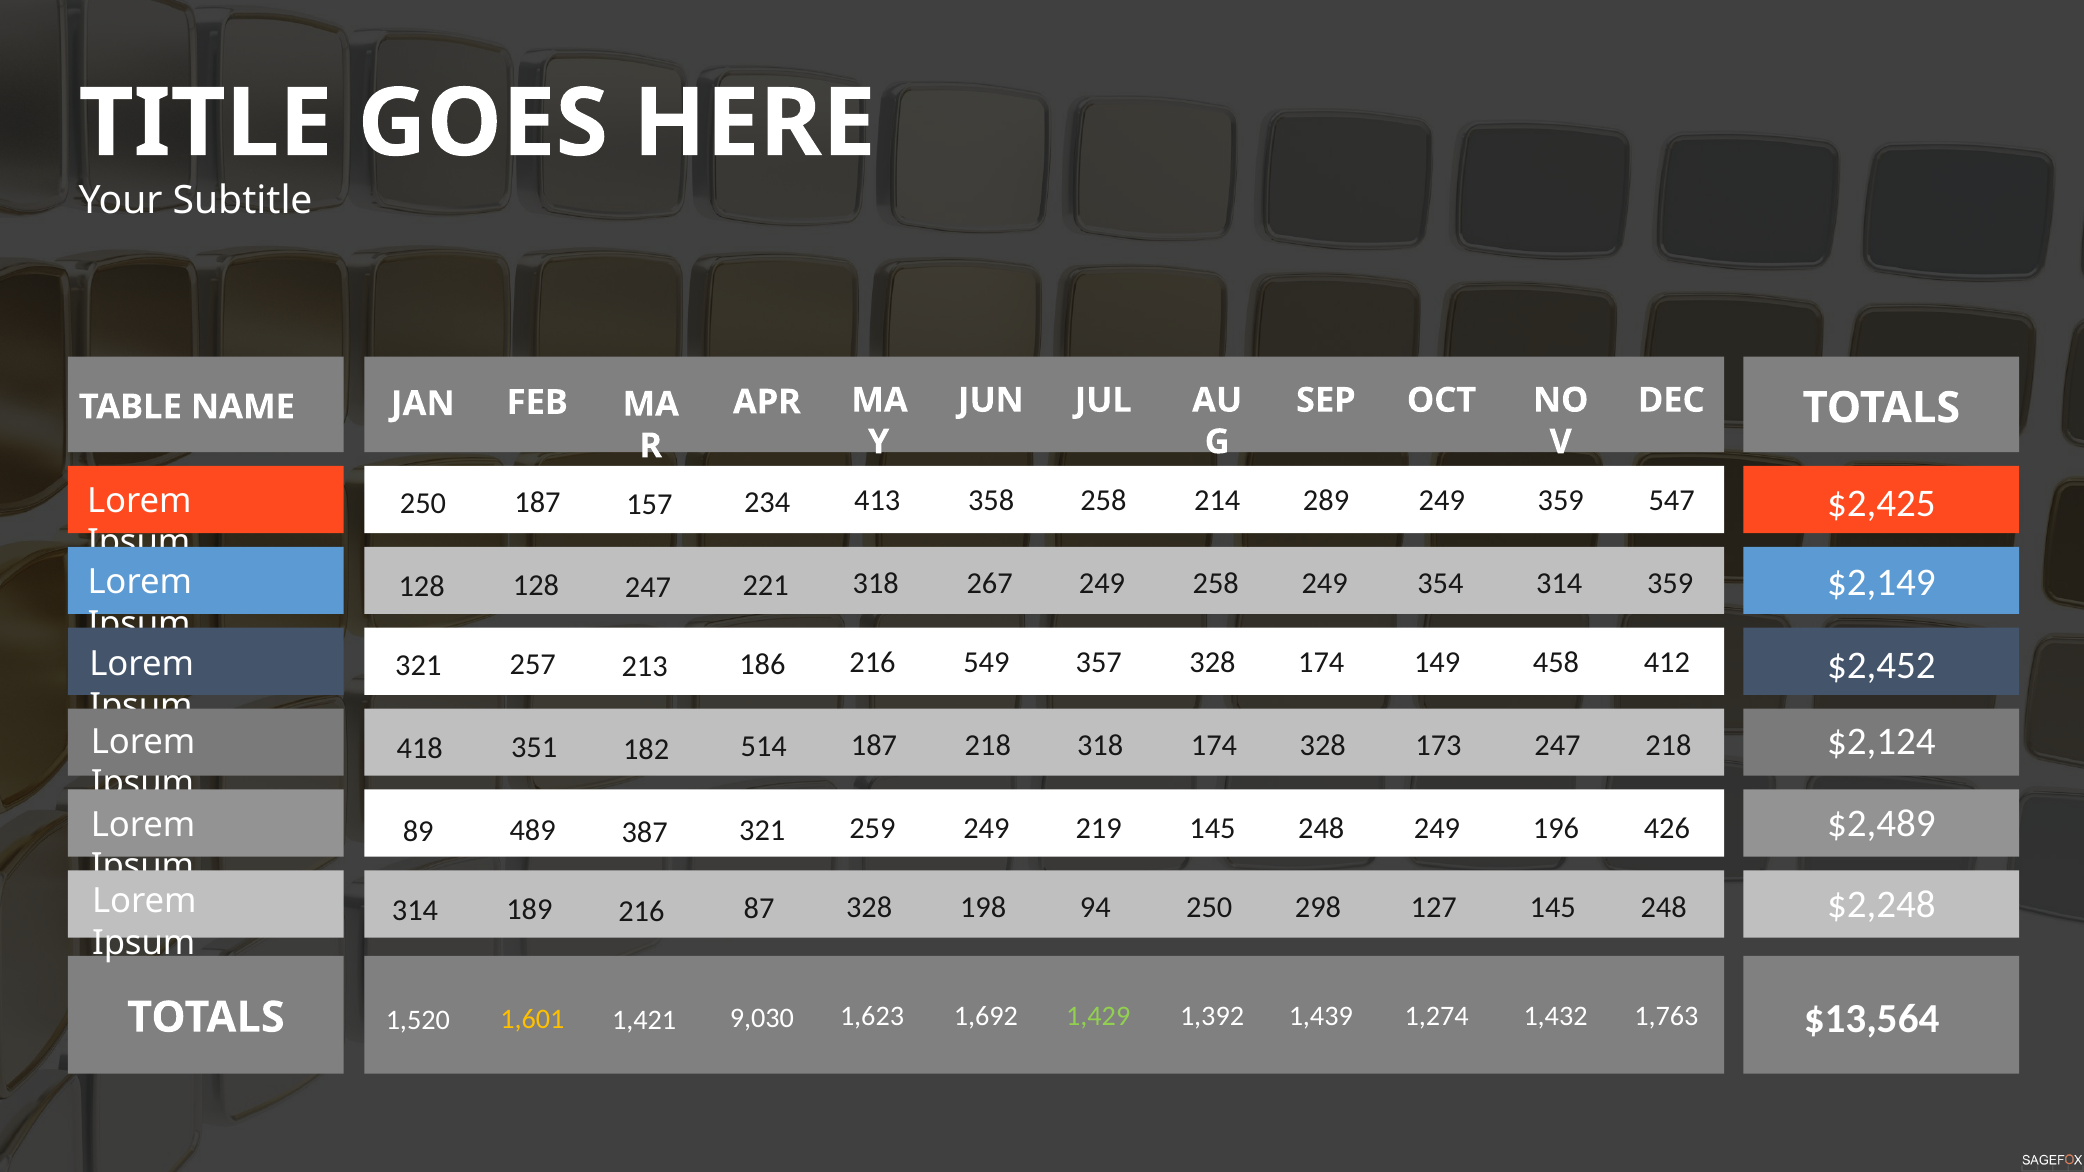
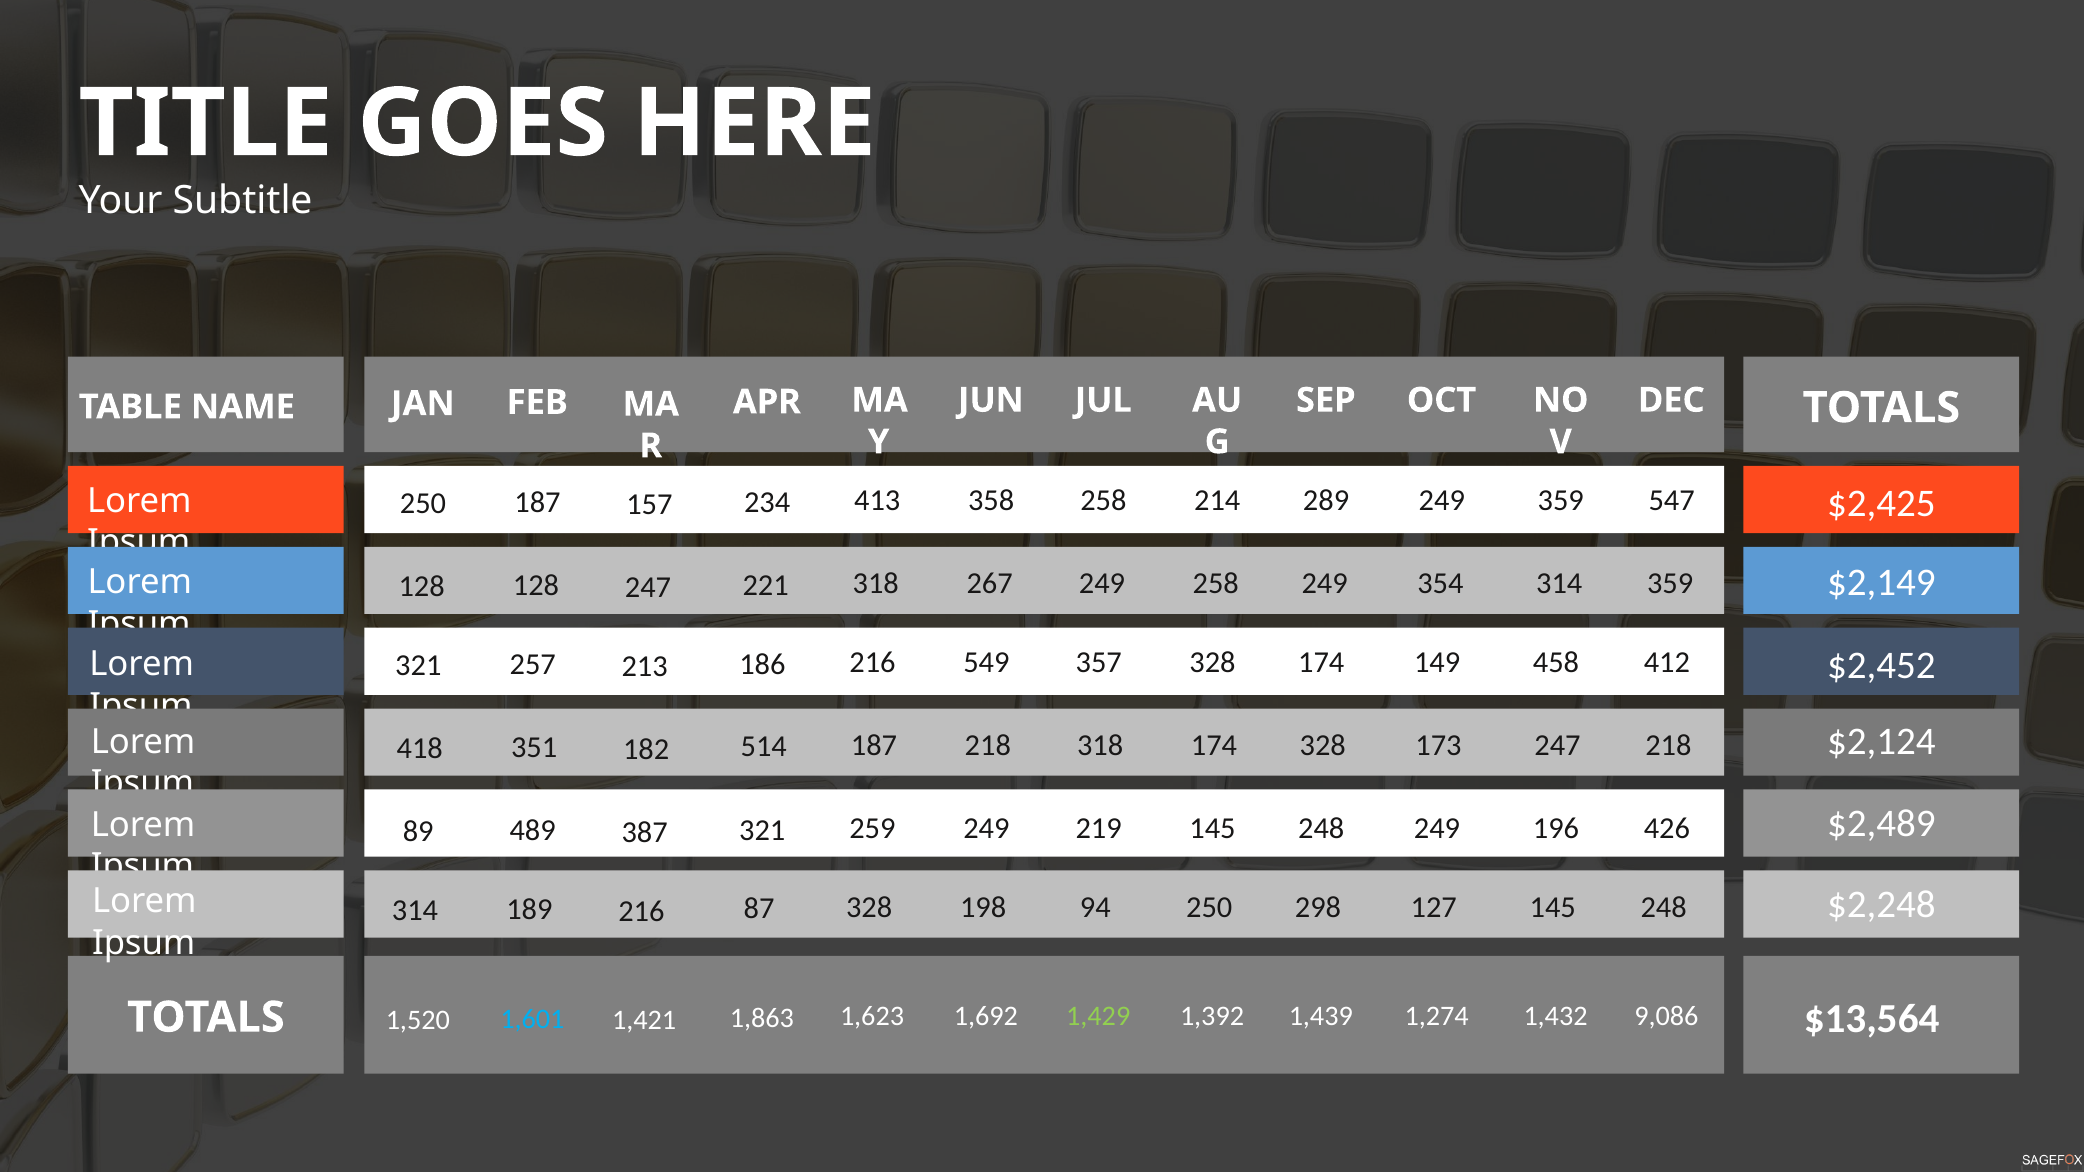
1,763: 1,763 -> 9,086
9,030: 9,030 -> 1,863
1,601 colour: yellow -> light blue
